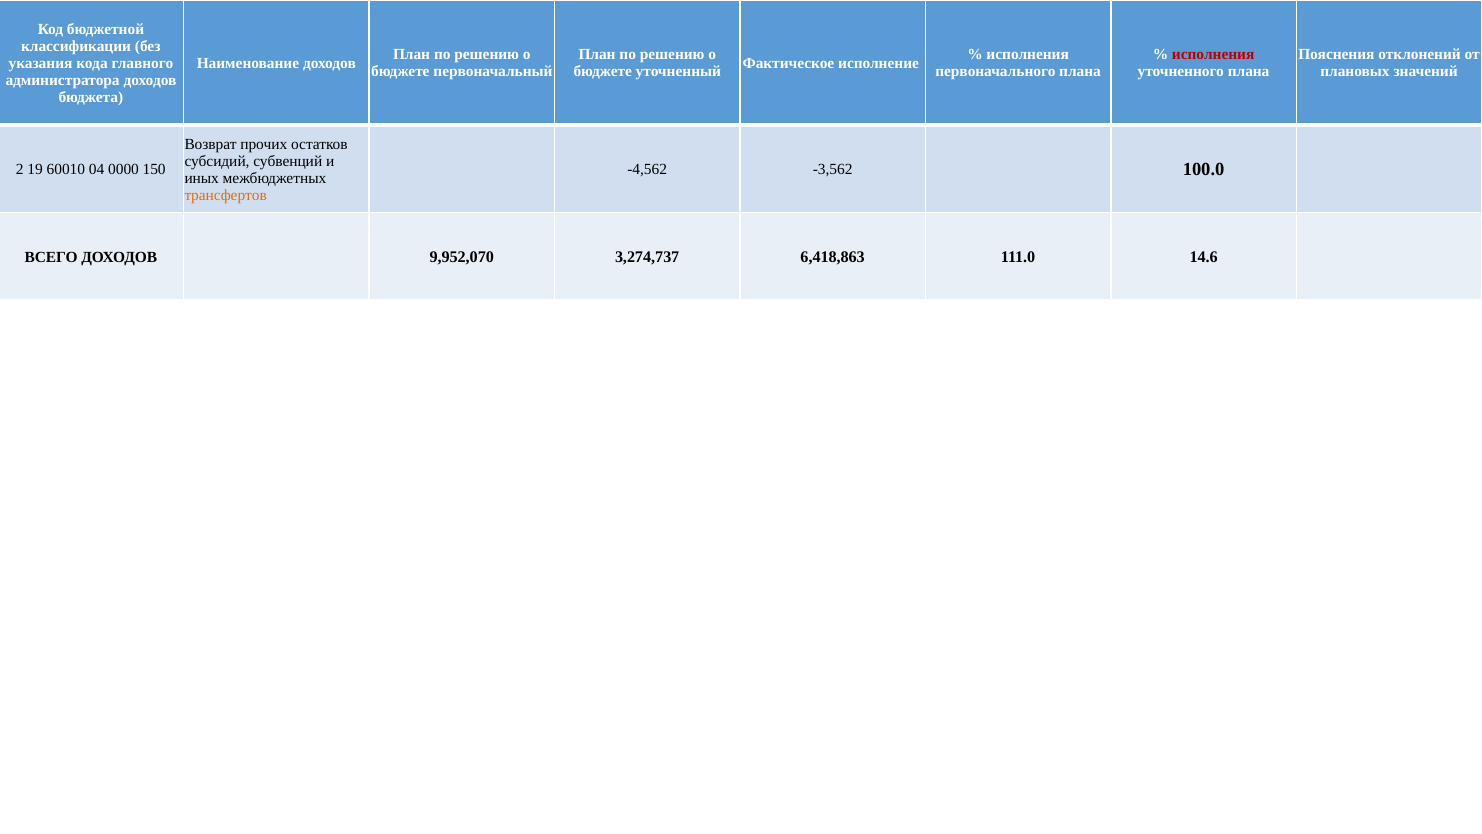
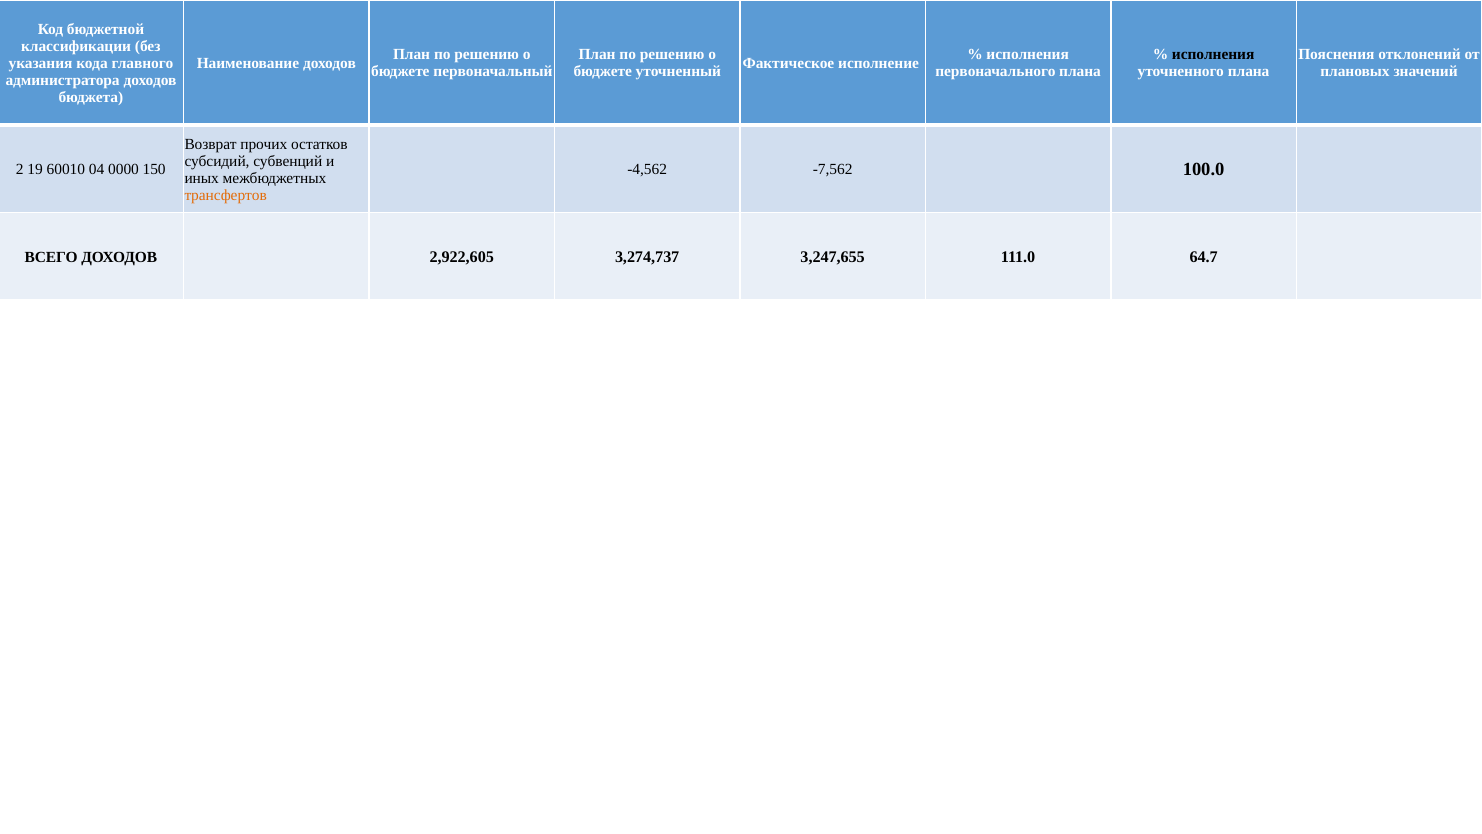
исполнения at (1213, 55) colour: red -> black
-3,562: -3,562 -> -7,562
9,952,070: 9,952,070 -> 2,922,605
6,418,863: 6,418,863 -> 3,247,655
14.6: 14.6 -> 64.7
